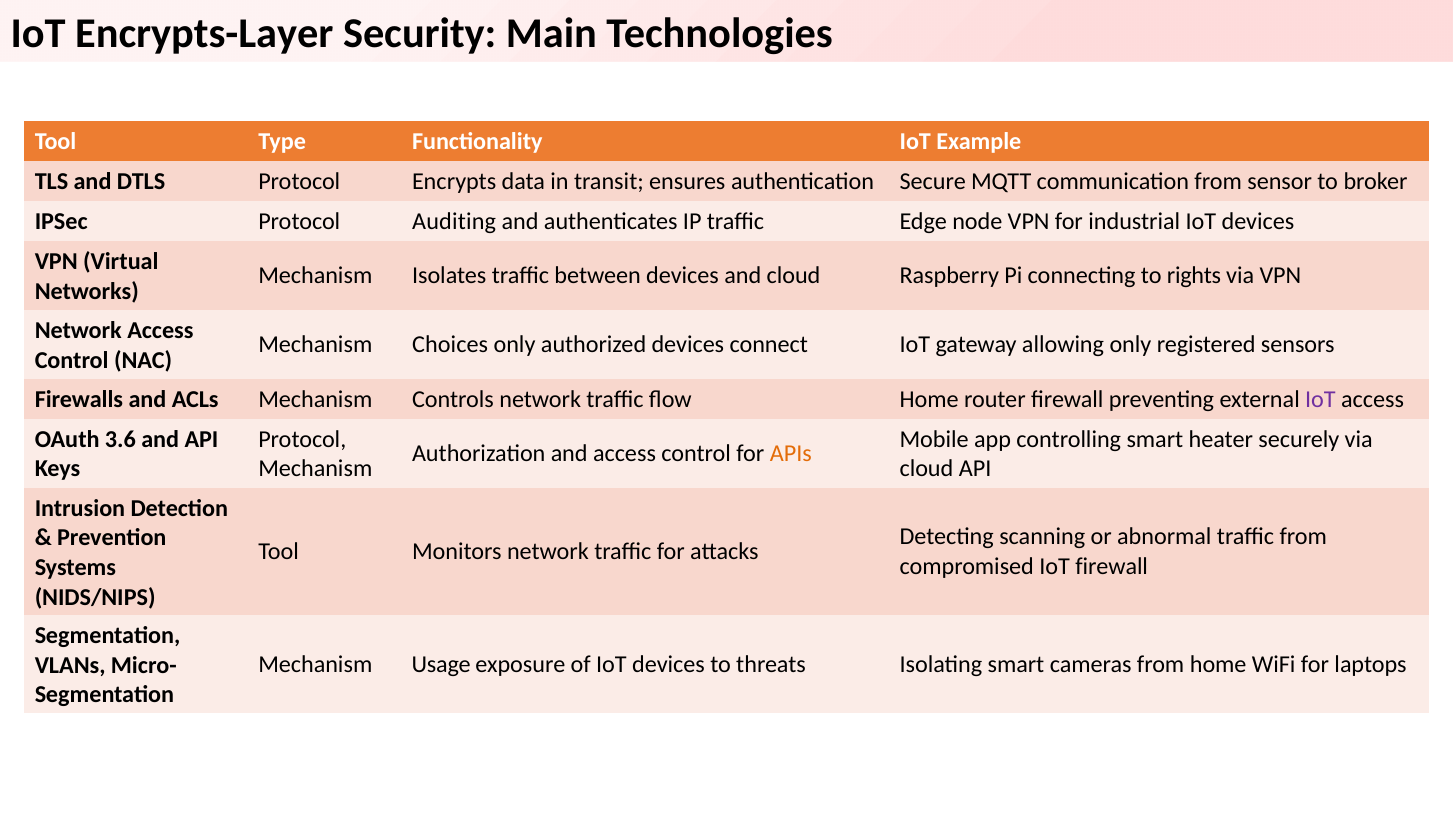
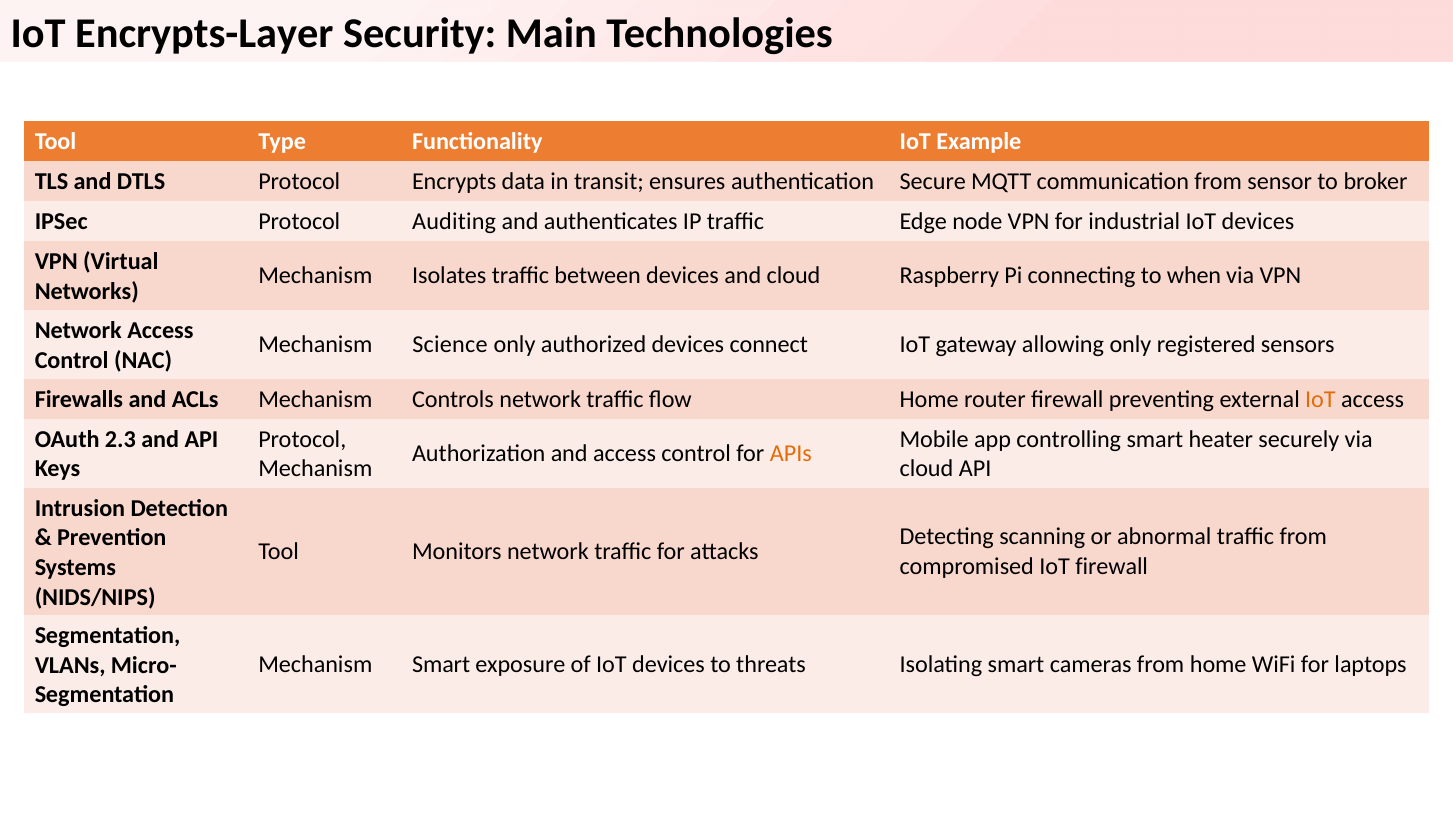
rights: rights -> when
Choices: Choices -> Science
IoT at (1320, 400) colour: purple -> orange
3.6: 3.6 -> 2.3
Mechanism Usage: Usage -> Smart
